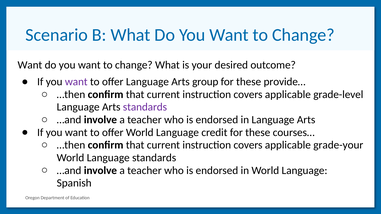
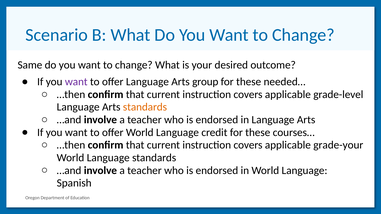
Want at (30, 65): Want -> Same
provide…: provide… -> needed…
standards at (145, 107) colour: purple -> orange
